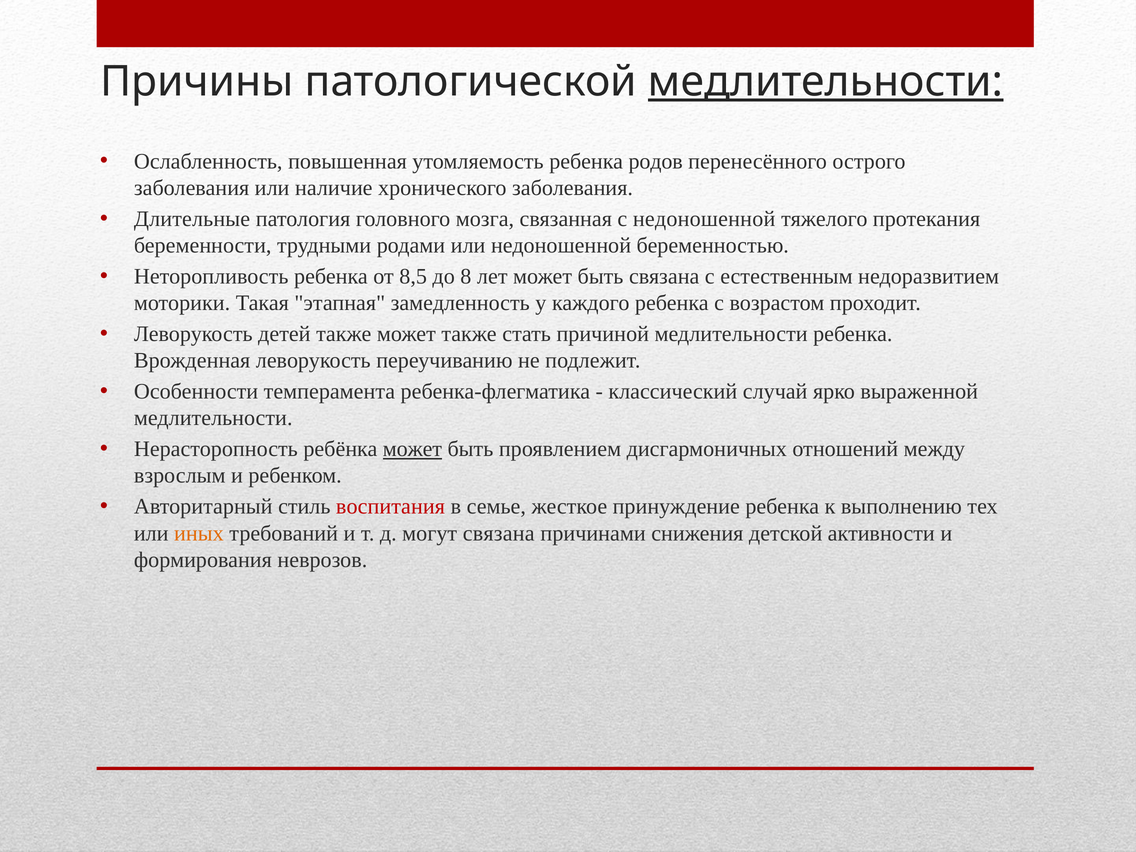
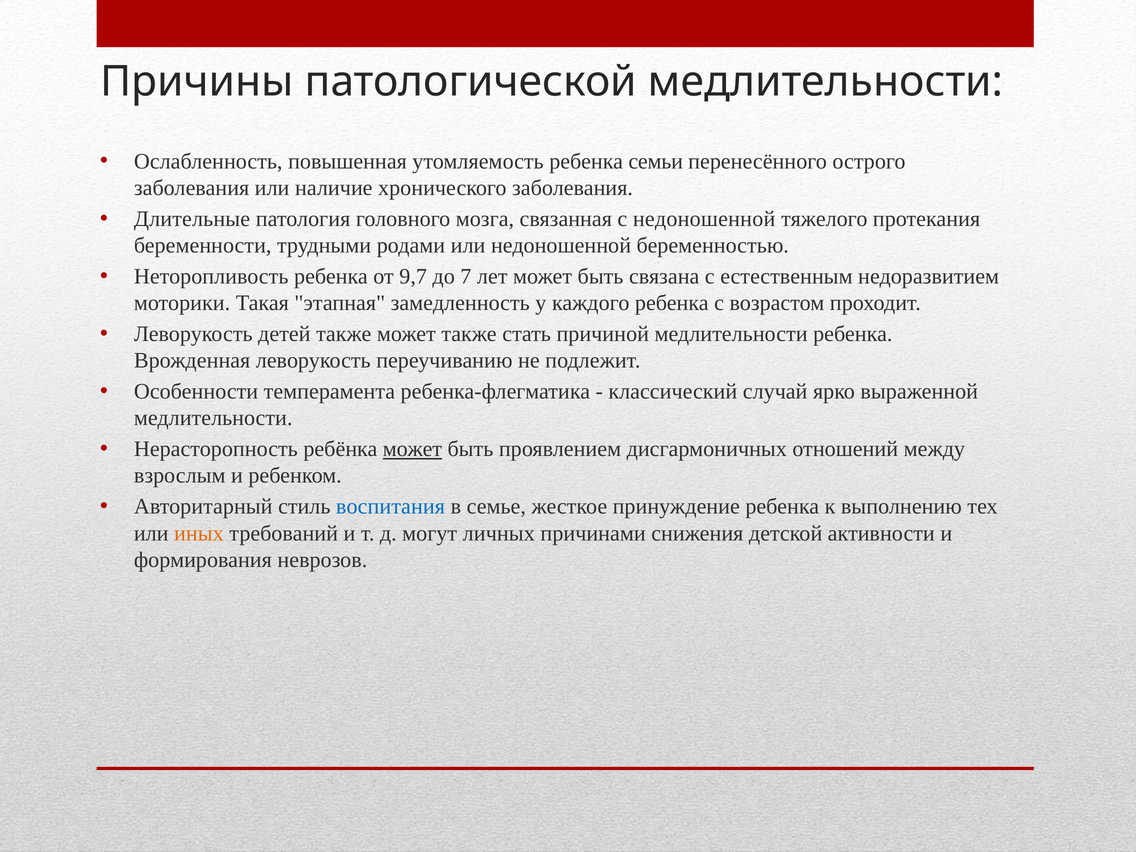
медлительности at (826, 82) underline: present -> none
родов: родов -> семьи
8,5: 8,5 -> 9,7
8: 8 -> 7
воспитания colour: red -> blue
могут связана: связана -> личных
